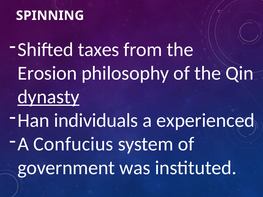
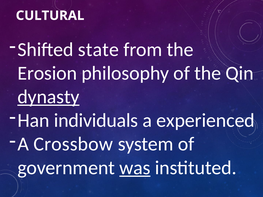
SPINNING: SPINNING -> CULTURAL
taxes: taxes -> state
Confucius: Confucius -> Crossbow
was underline: none -> present
